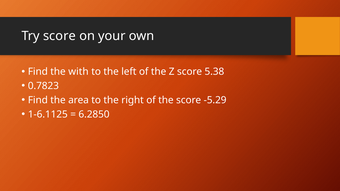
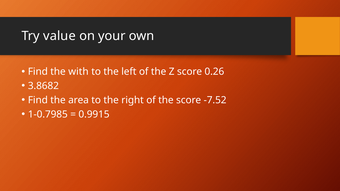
Try score: score -> value
5.38: 5.38 -> 0.26
0.7823: 0.7823 -> 3.8682
-5.29: -5.29 -> -7.52
1-6.1125: 1-6.1125 -> 1-0.7985
6.2850: 6.2850 -> 0.9915
